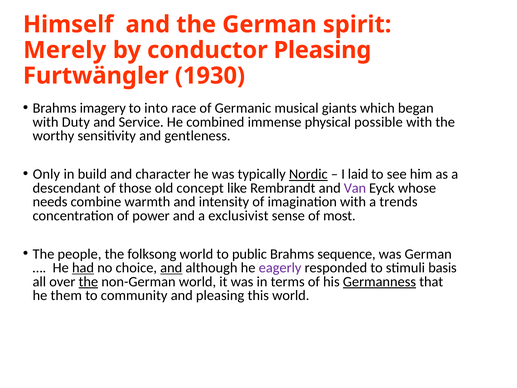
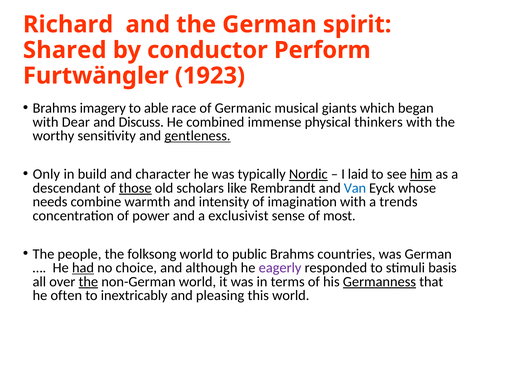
Himself: Himself -> Richard
Merely: Merely -> Shared
conductor Pleasing: Pleasing -> Perform
1930: 1930 -> 1923
into: into -> able
Duty: Duty -> Dear
Service: Service -> Discuss
possible: possible -> thinkers
gentleness underline: none -> present
him underline: none -> present
those underline: none -> present
concept: concept -> scholars
Van colour: purple -> blue
sequence: sequence -> countries
and at (171, 268) underline: present -> none
them: them -> often
community: community -> inextricably
